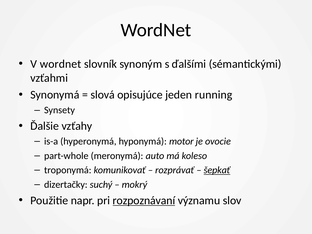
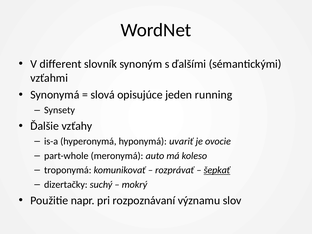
V wordnet: wordnet -> different
motor: motor -> uvariť
rozpoznávaní underline: present -> none
